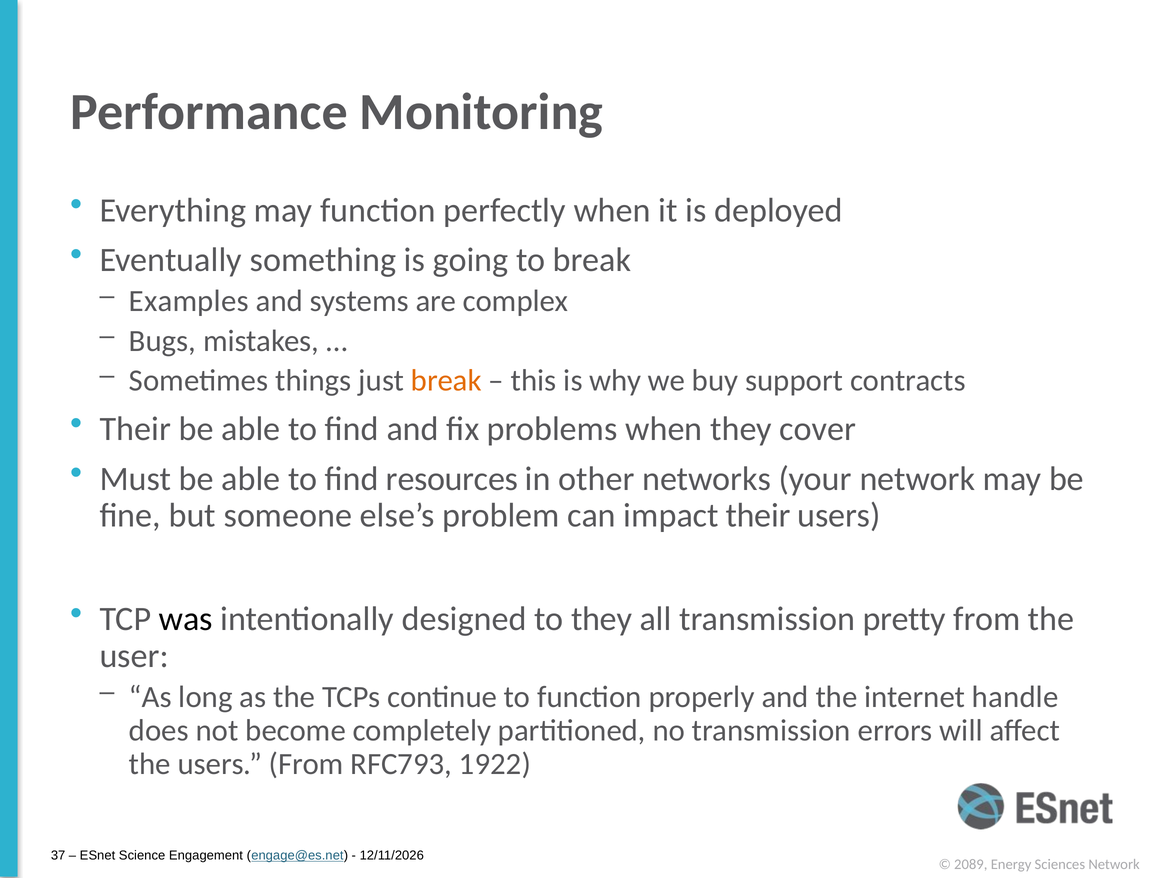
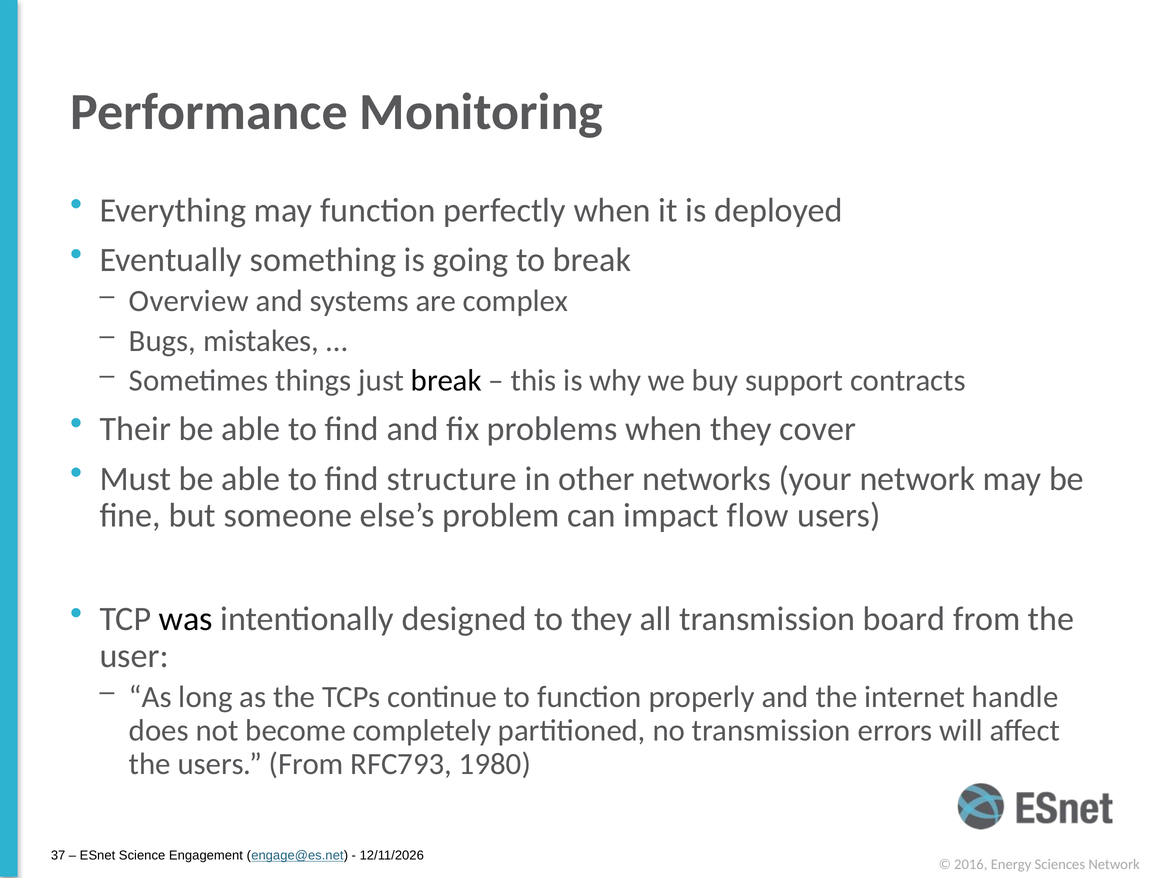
Examples: Examples -> Overview
break at (446, 381) colour: orange -> black
resources: resources -> structure
impact their: their -> flow
pretty: pretty -> board
1922: 1922 -> 1980
2089: 2089 -> 2016
